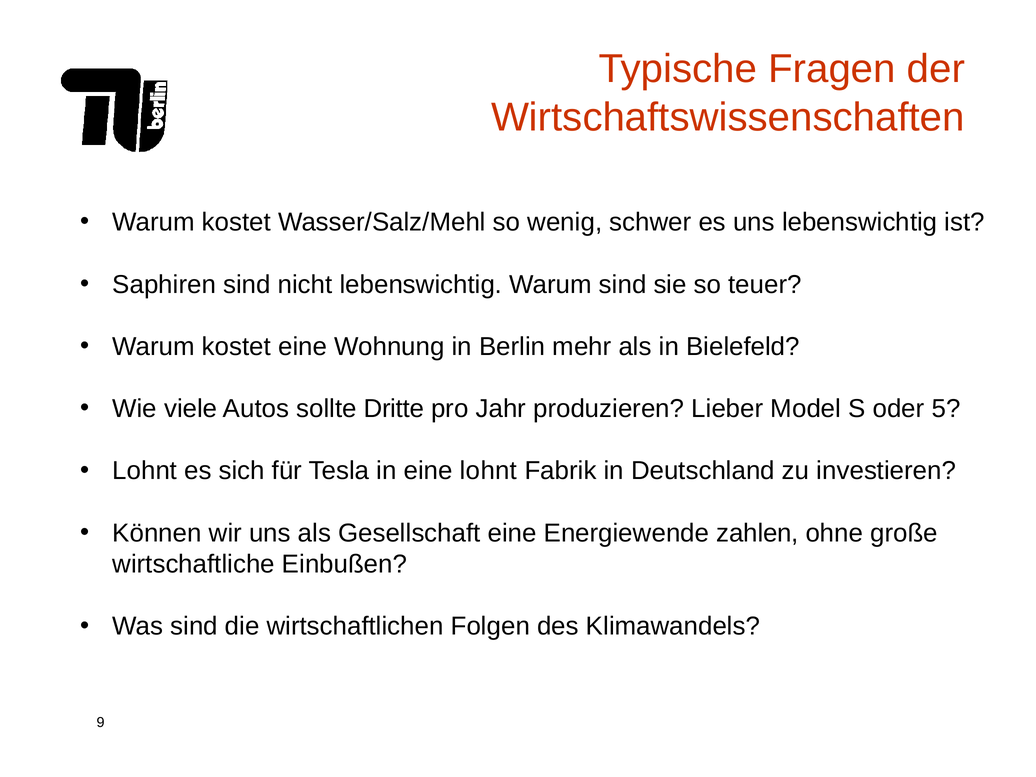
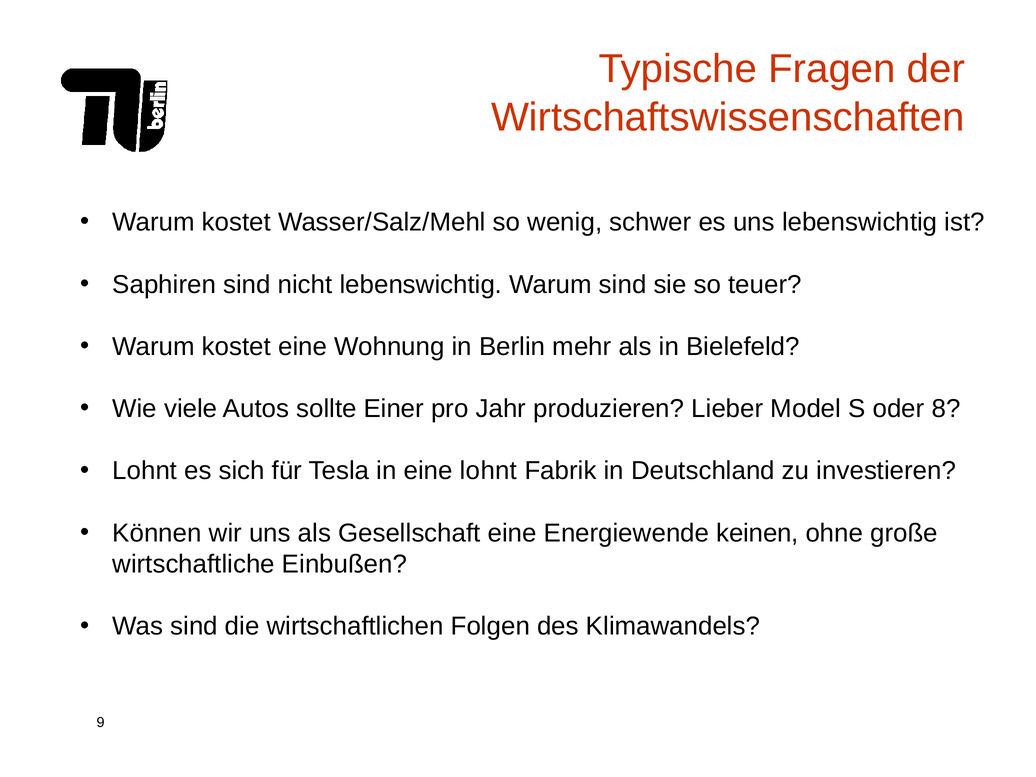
Dritte: Dritte -> Einer
5: 5 -> 8
zahlen: zahlen -> keinen
